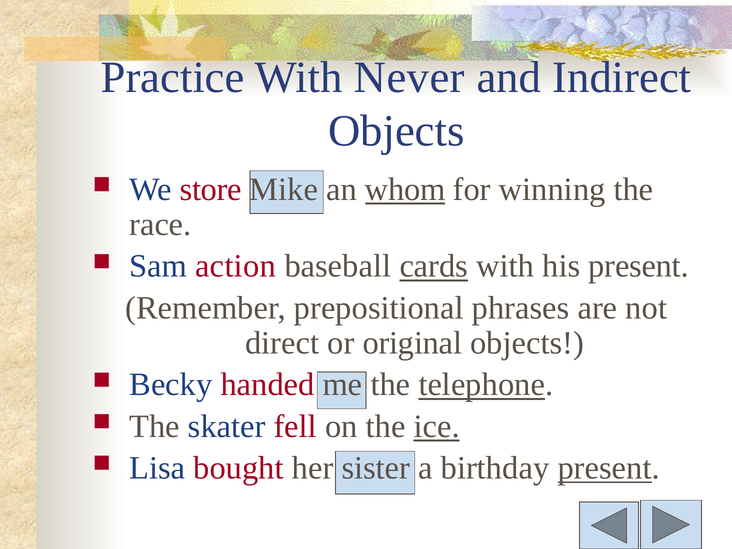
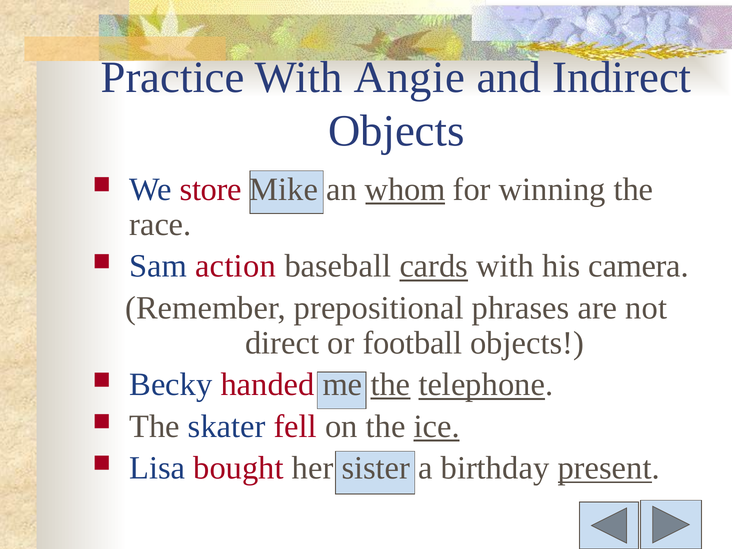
Never: Never -> Angie
his present: present -> camera
original: original -> football
the at (390, 385) underline: none -> present
